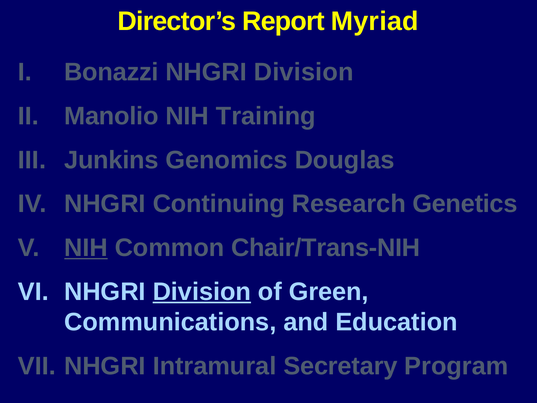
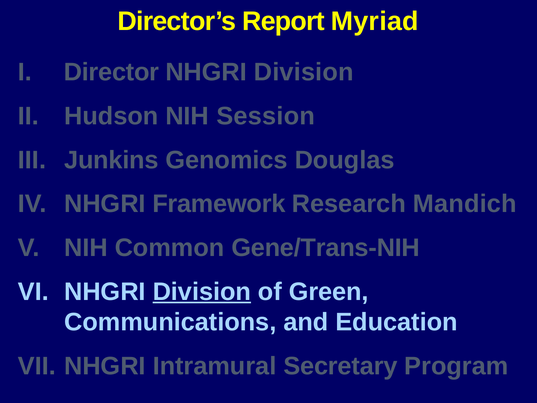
Bonazzi: Bonazzi -> Director
Manolio: Manolio -> Hudson
Training: Training -> Session
Continuing: Continuing -> Framework
Genetics: Genetics -> Mandich
NIH at (86, 248) underline: present -> none
Chair/Trans-NIH: Chair/Trans-NIH -> Gene/Trans-NIH
